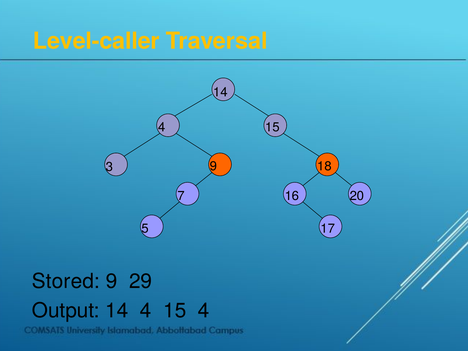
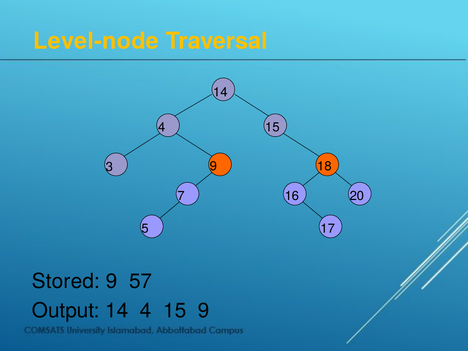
Level-caller: Level-caller -> Level-node
29: 29 -> 57
15 4: 4 -> 9
